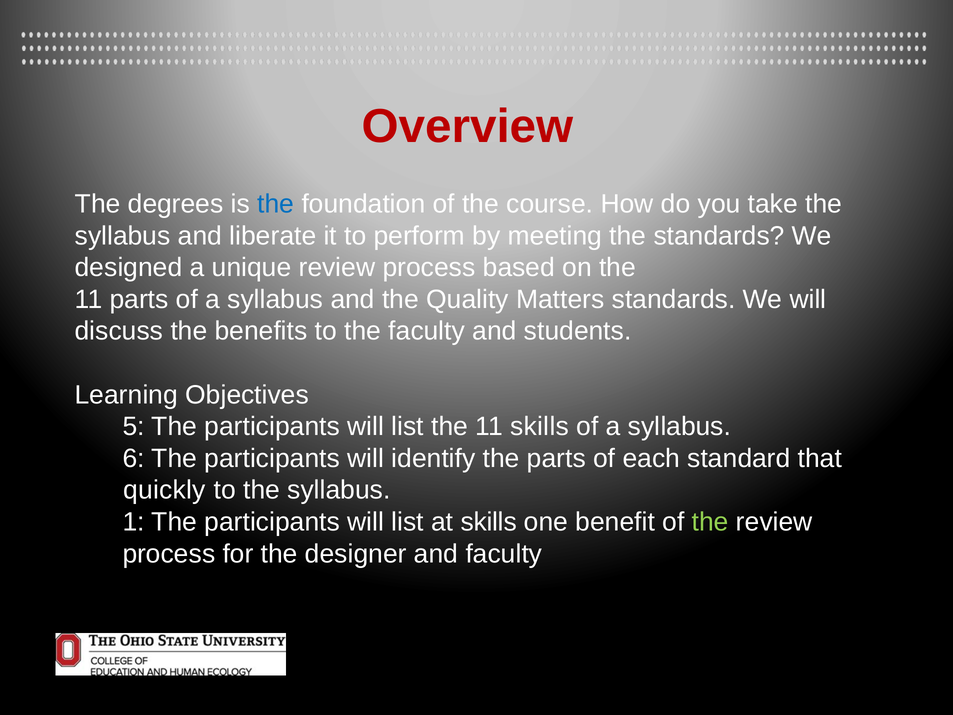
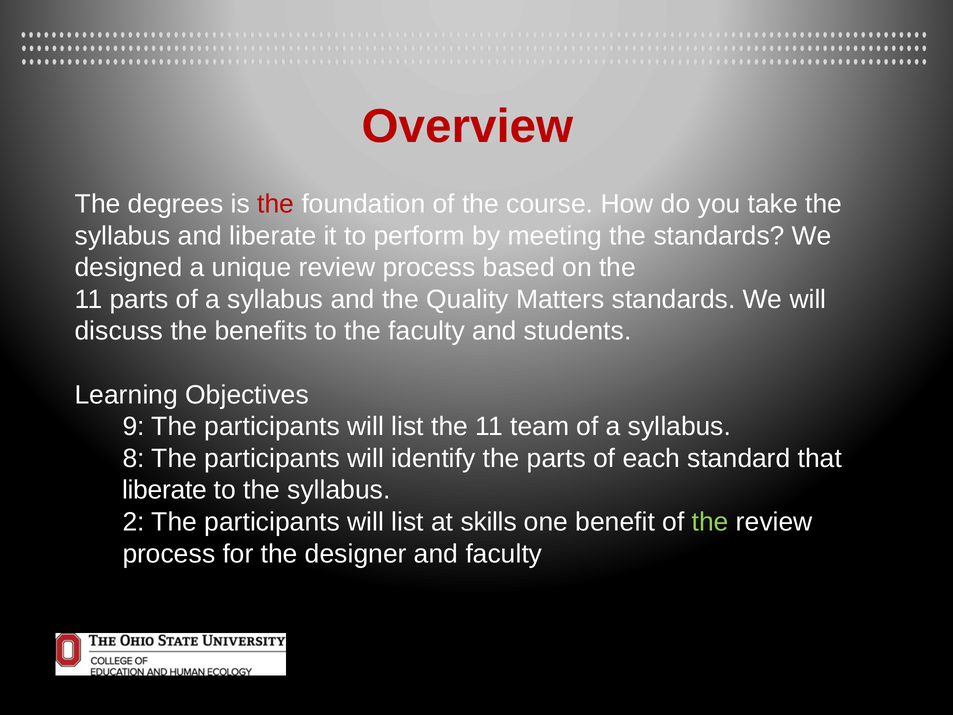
the at (276, 204) colour: blue -> red
5: 5 -> 9
11 skills: skills -> team
6: 6 -> 8
quickly at (164, 490): quickly -> liberate
1: 1 -> 2
